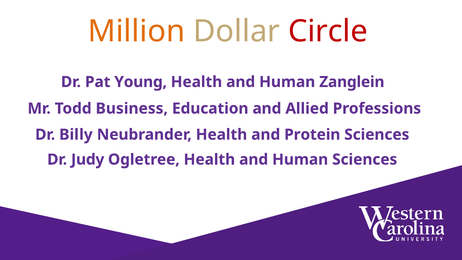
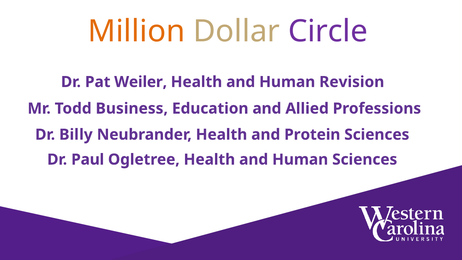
Circle colour: red -> purple
Young: Young -> Weiler
Zanglein: Zanglein -> Revision
Judy: Judy -> Paul
